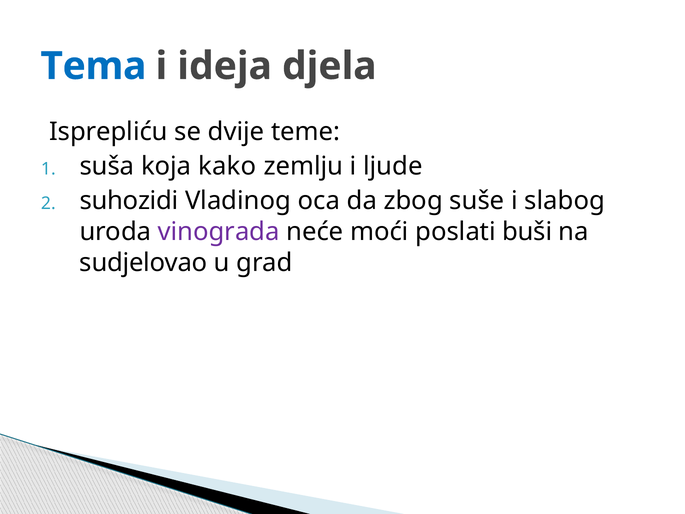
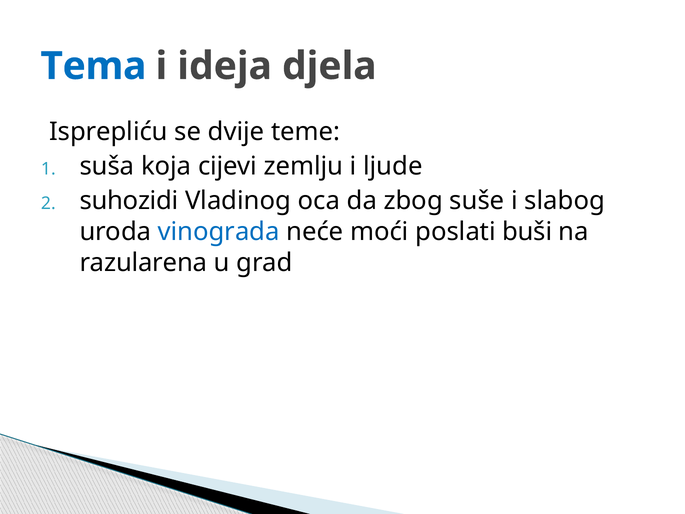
kako: kako -> cijevi
vinograda colour: purple -> blue
sudjelovao: sudjelovao -> razularena
